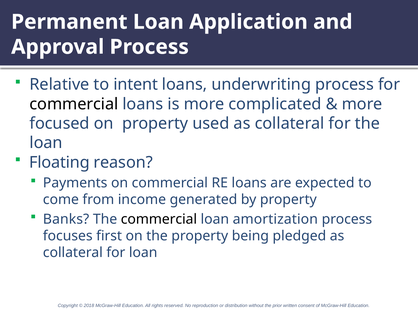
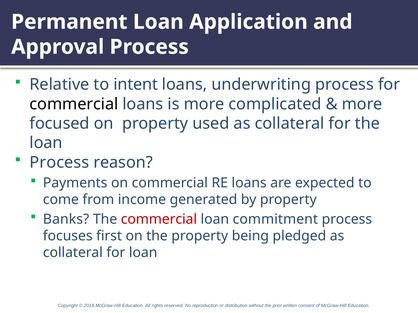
Floating at (60, 163): Floating -> Process
commercial at (159, 220) colour: black -> red
amortization: amortization -> commitment
